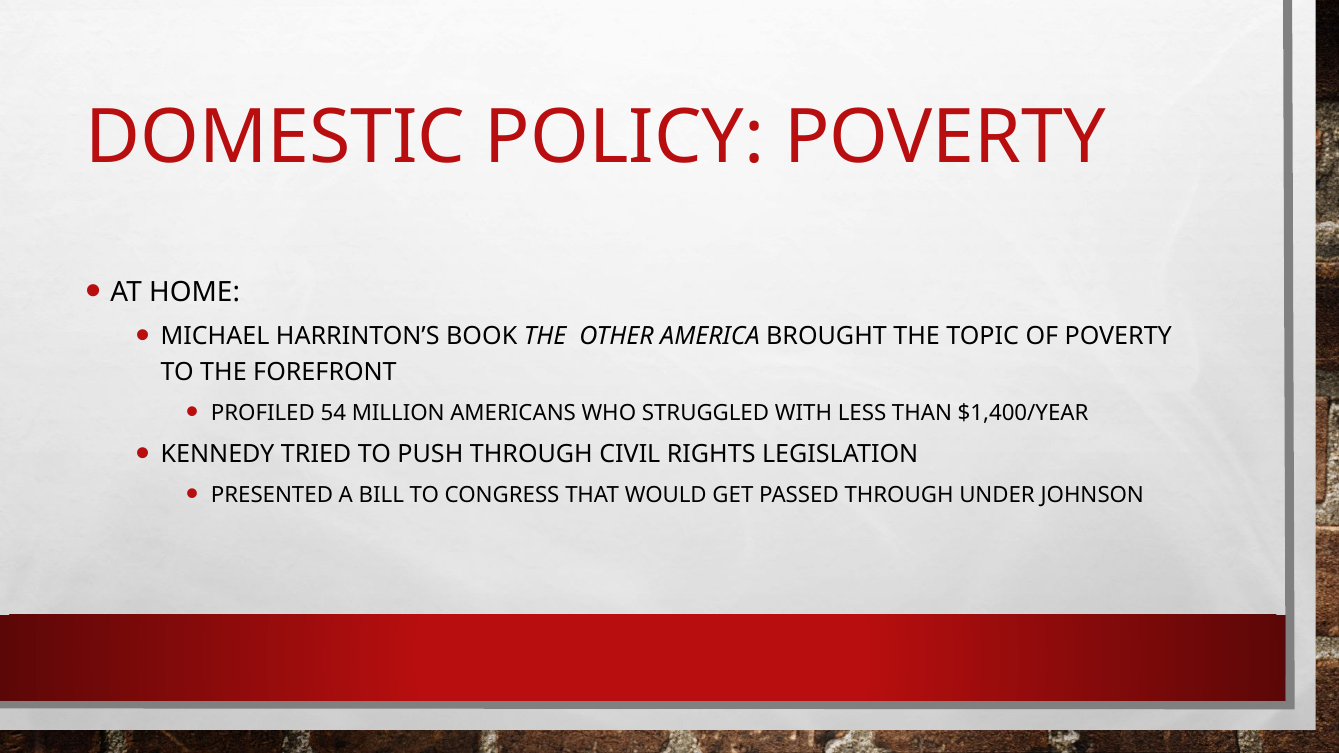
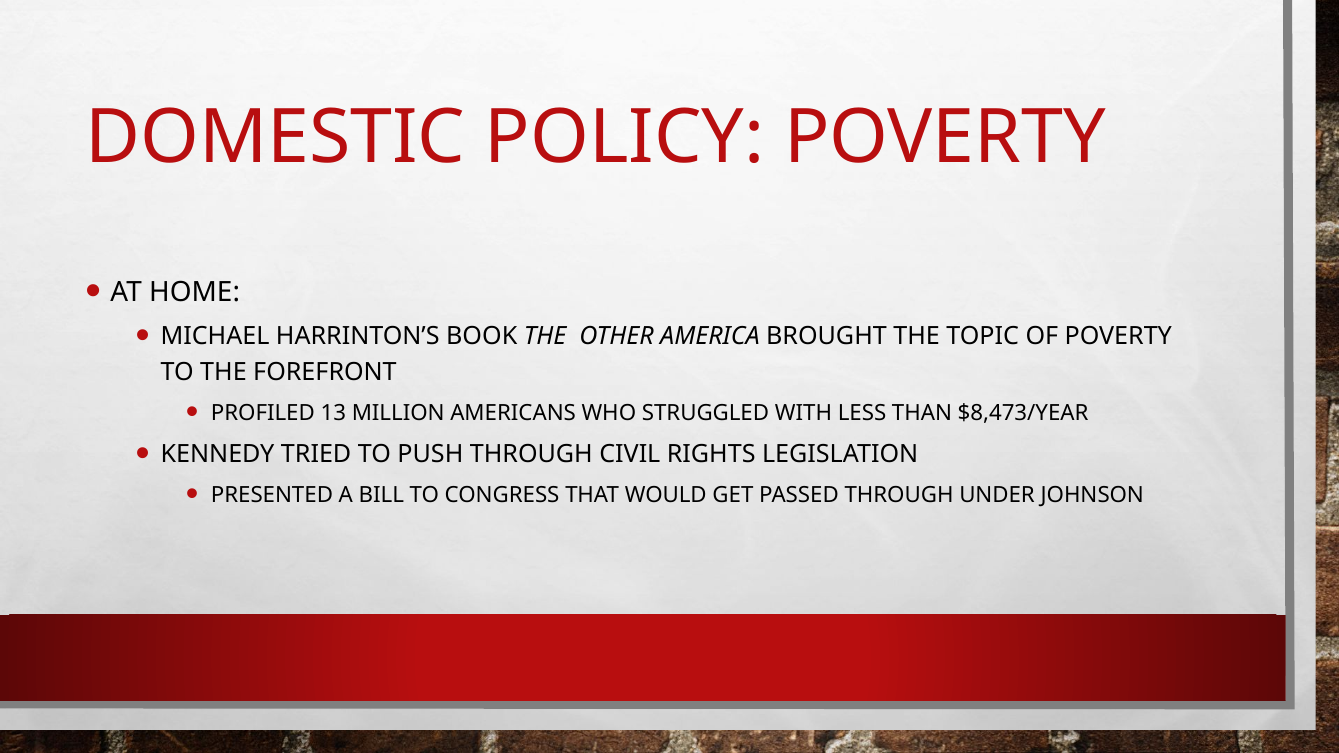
54: 54 -> 13
$1,400/YEAR: $1,400/YEAR -> $8,473/YEAR
